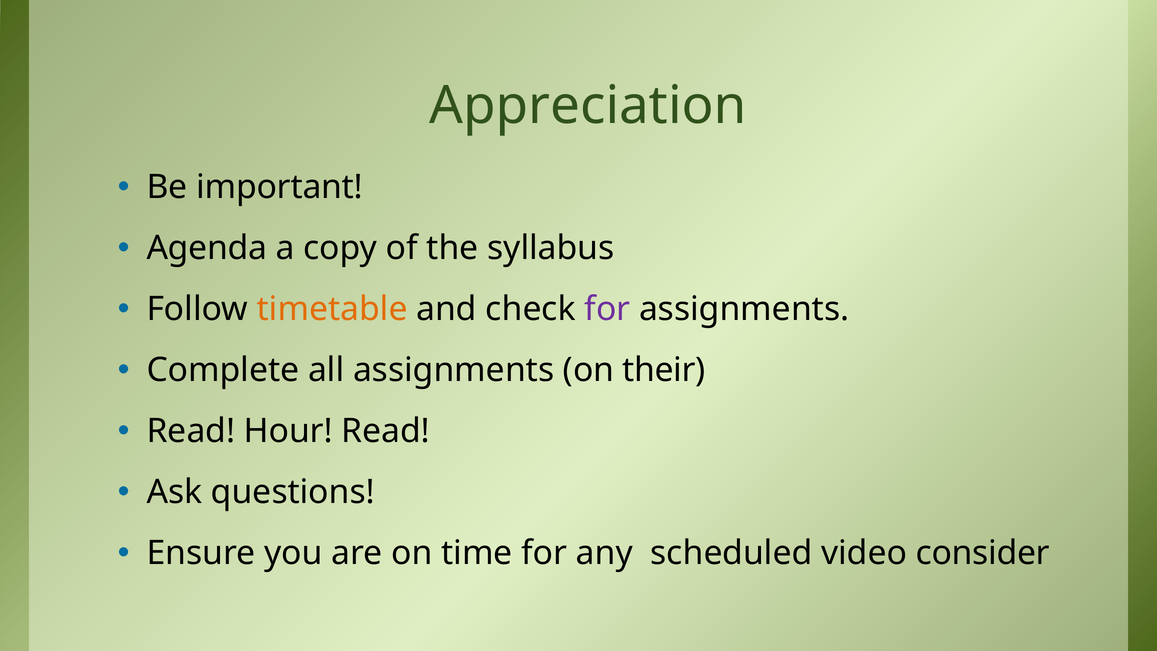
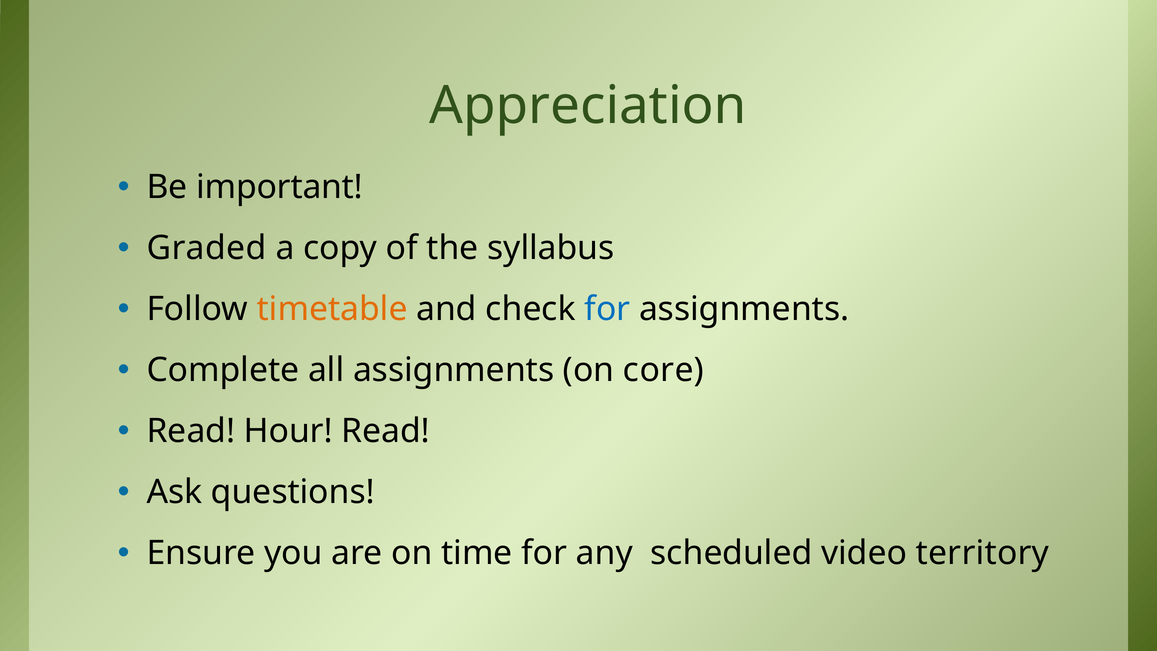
Agenda: Agenda -> Graded
for at (607, 309) colour: purple -> blue
their: their -> core
consider: consider -> territory
